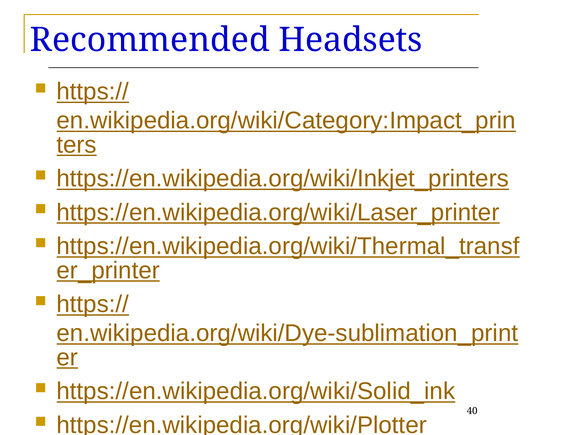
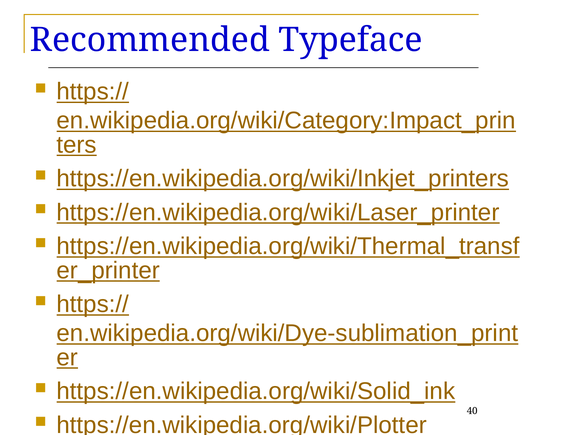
Headsets: Headsets -> Typeface
